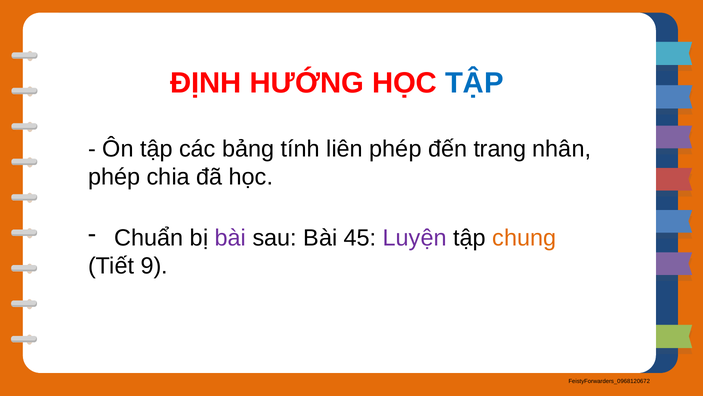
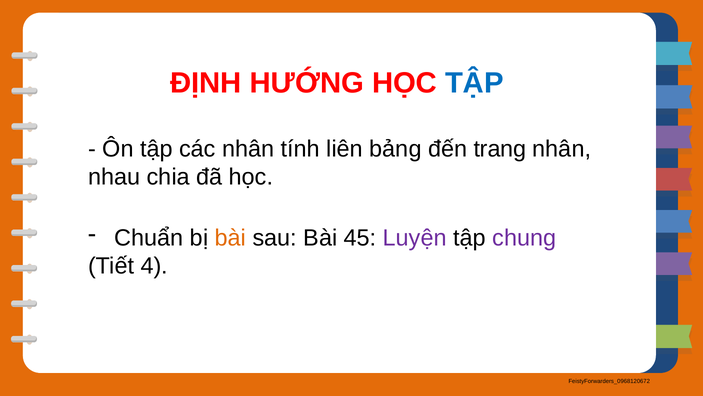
các bảng: bảng -> nhân
liên phép: phép -> bảng
phép at (114, 177): phép -> nhau
bài at (230, 238) colour: purple -> orange
chung colour: orange -> purple
9: 9 -> 4
